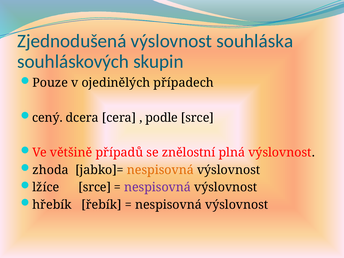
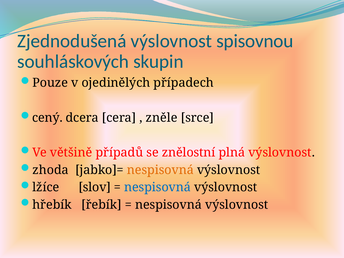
souhláska: souhláska -> spisovnou
podle: podle -> zněle
lžíce srce: srce -> slov
nespisovná at (158, 187) colour: purple -> blue
